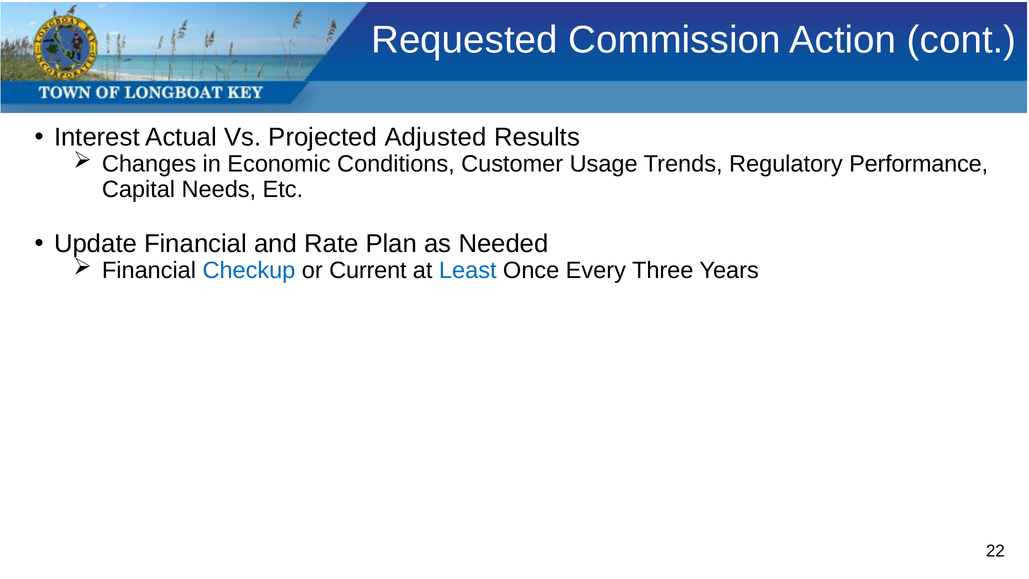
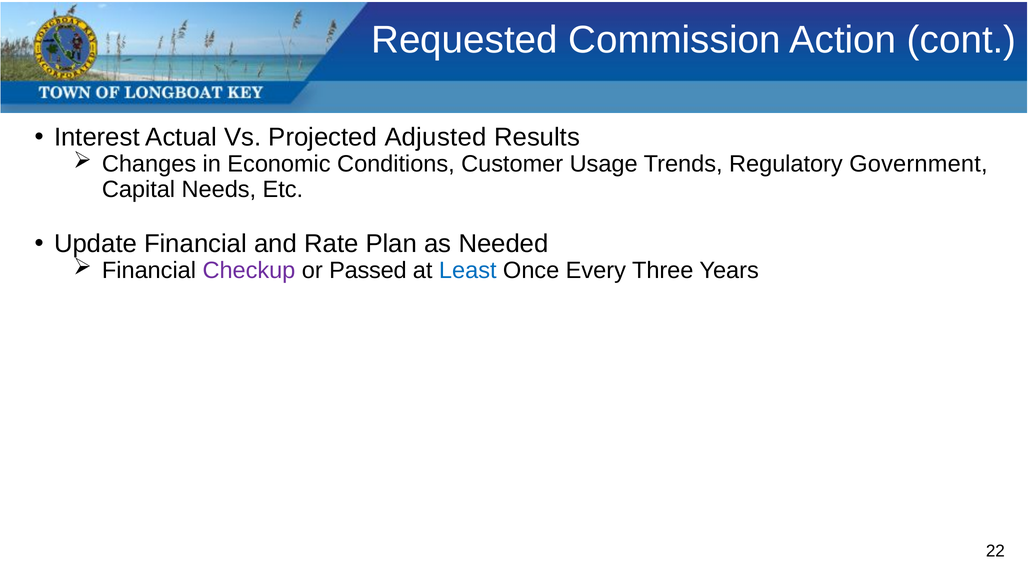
Performance: Performance -> Government
Checkup colour: blue -> purple
Current: Current -> Passed
